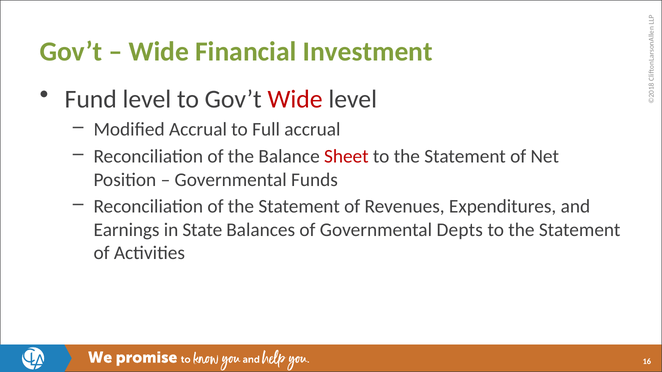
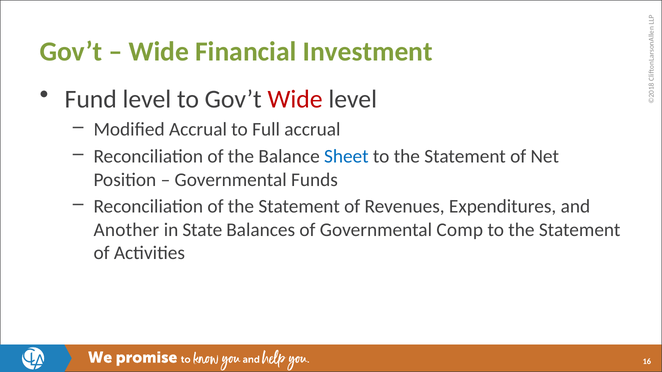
Sheet colour: red -> blue
Earnings: Earnings -> Another
Depts: Depts -> Comp
